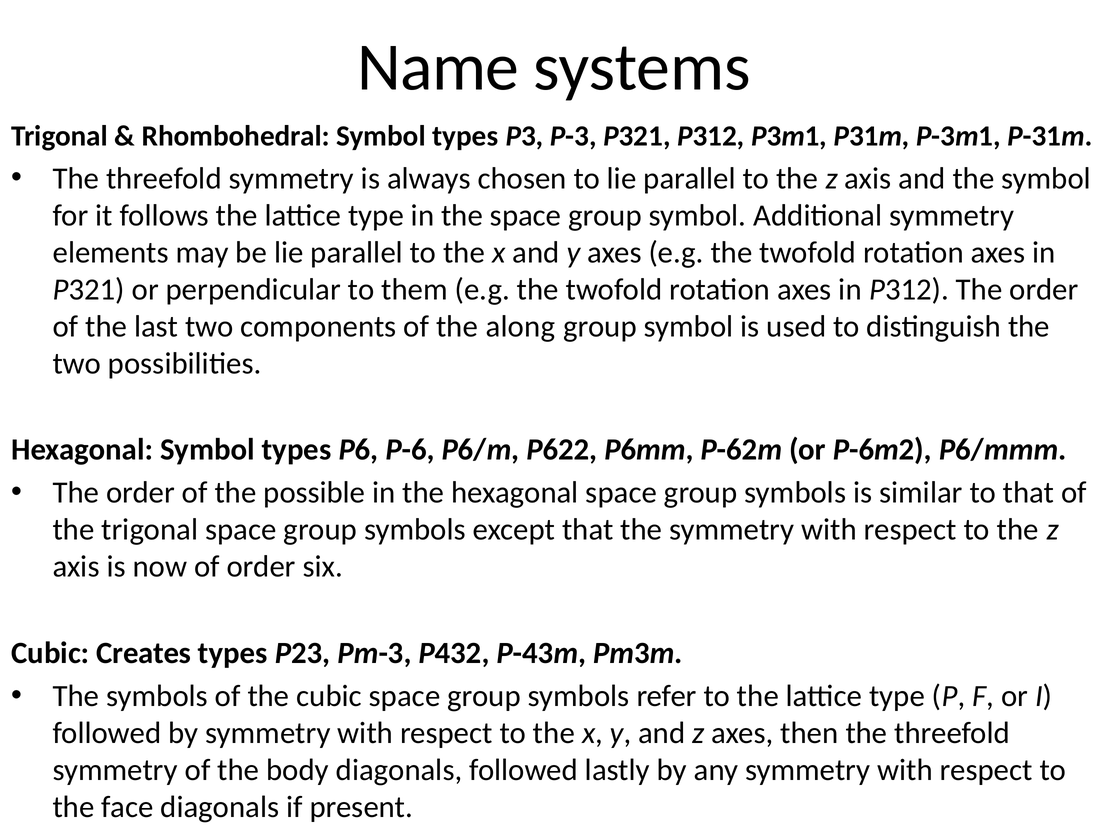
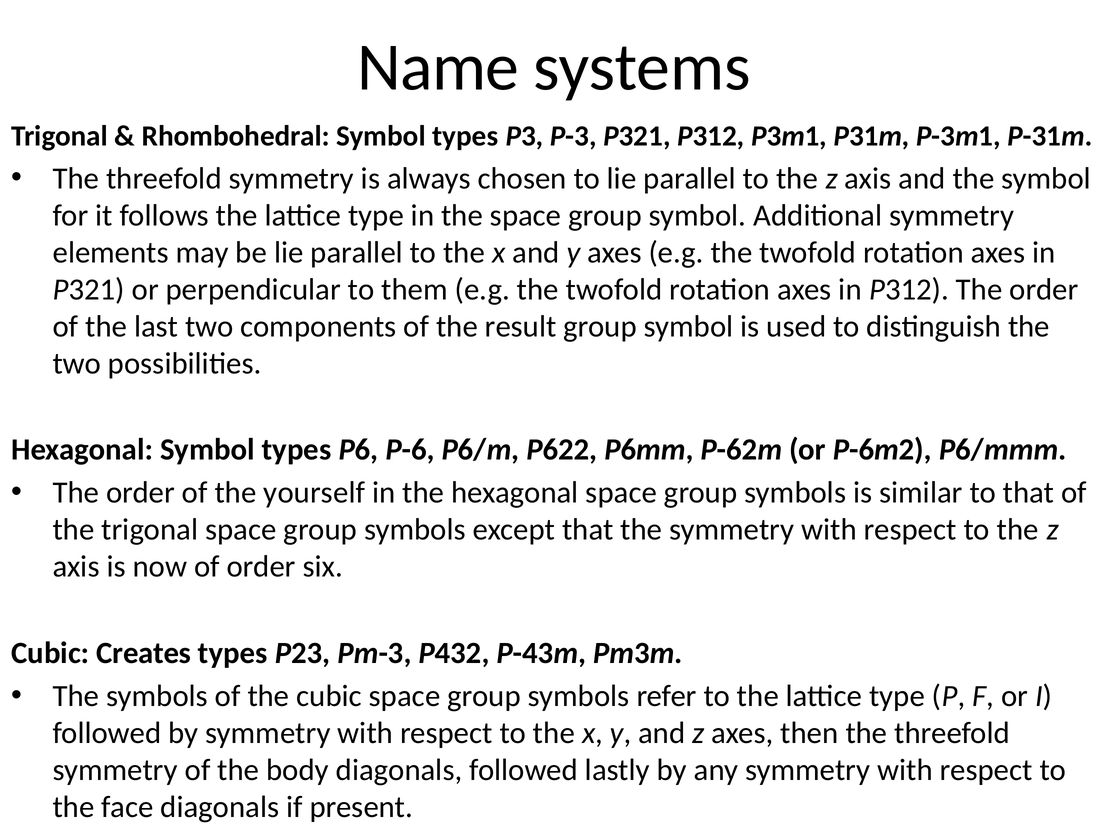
along: along -> result
possible: possible -> yourself
